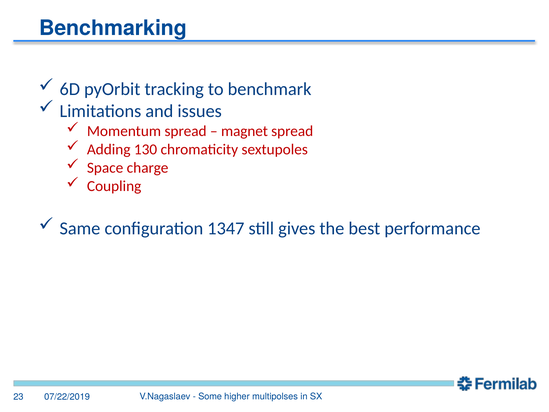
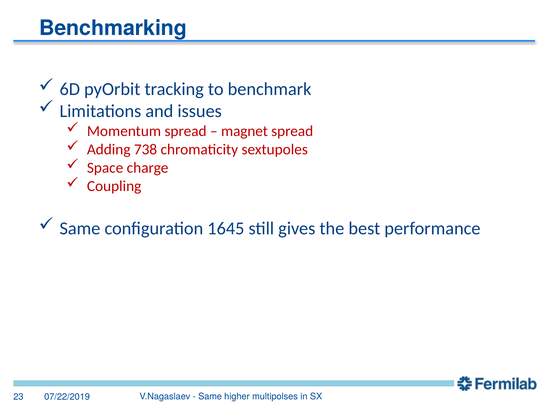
130: 130 -> 738
1347: 1347 -> 1645
Some at (210, 396): Some -> Same
